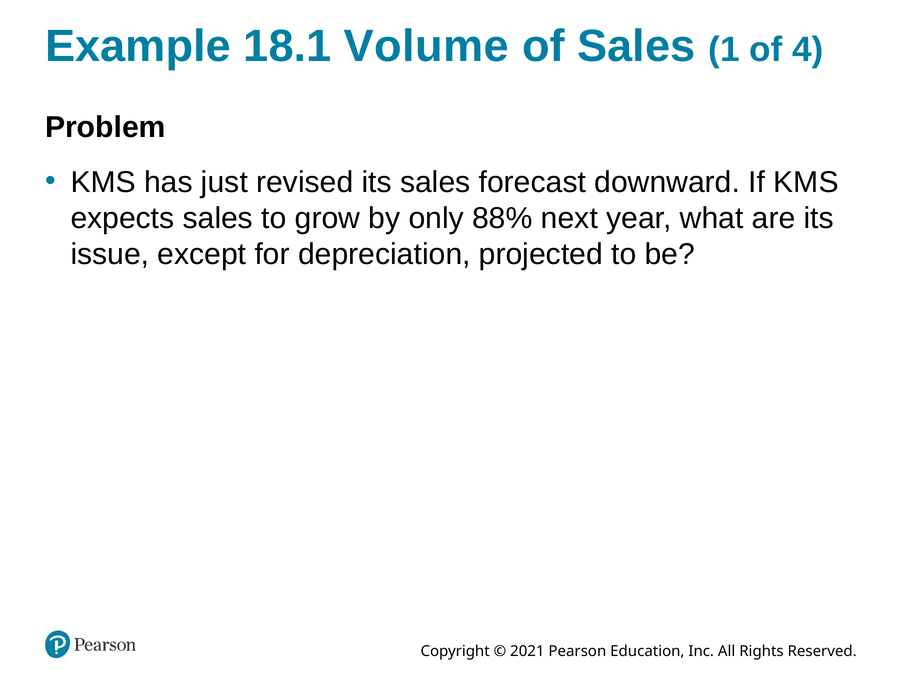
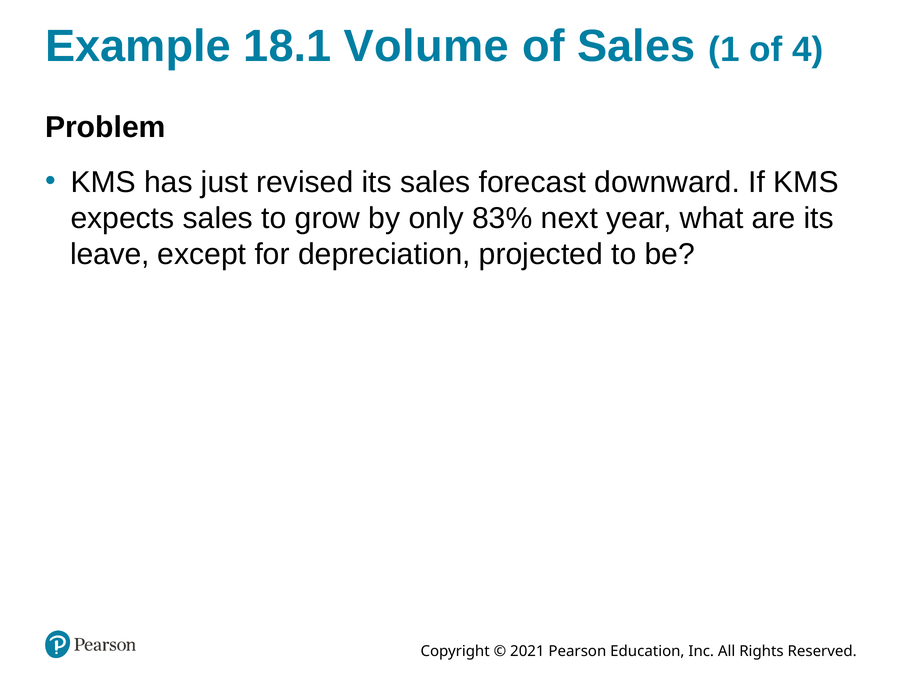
88%: 88% -> 83%
issue: issue -> leave
